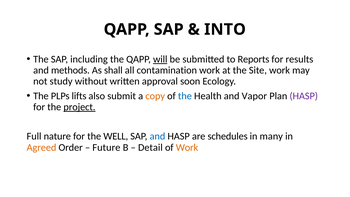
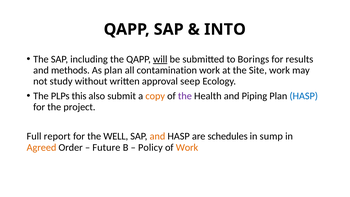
Reports: Reports -> Borings
As shall: shall -> plan
soon: soon -> seep
lifts: lifts -> this
the at (185, 96) colour: blue -> purple
Vapor: Vapor -> Piping
HASP at (304, 96) colour: purple -> blue
project underline: present -> none
nature: nature -> report
and at (157, 136) colour: blue -> orange
many: many -> sump
Detail: Detail -> Policy
